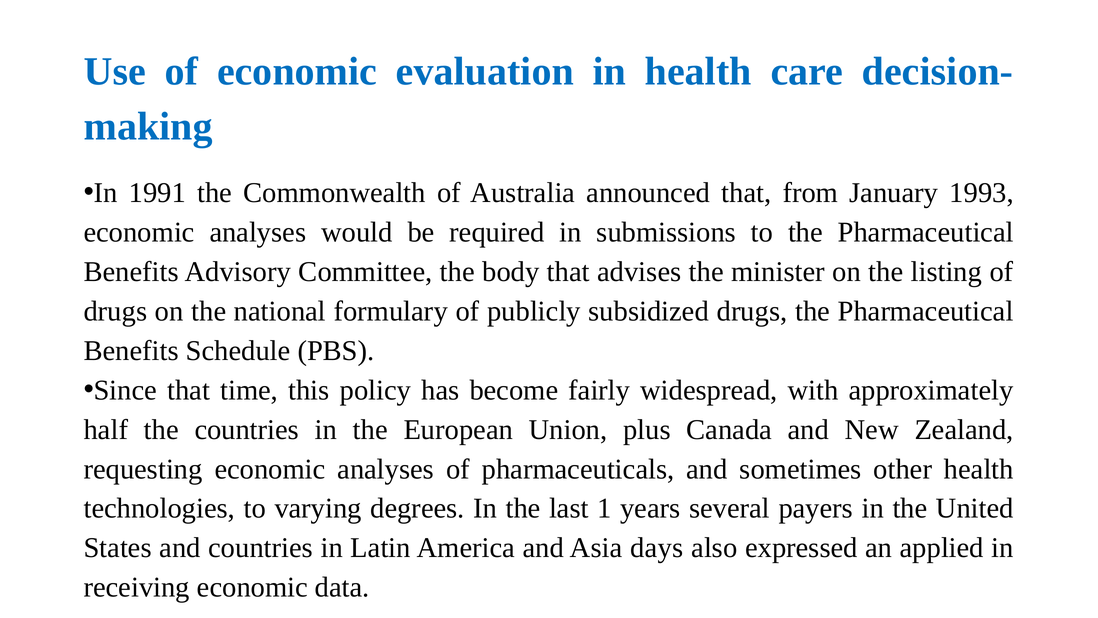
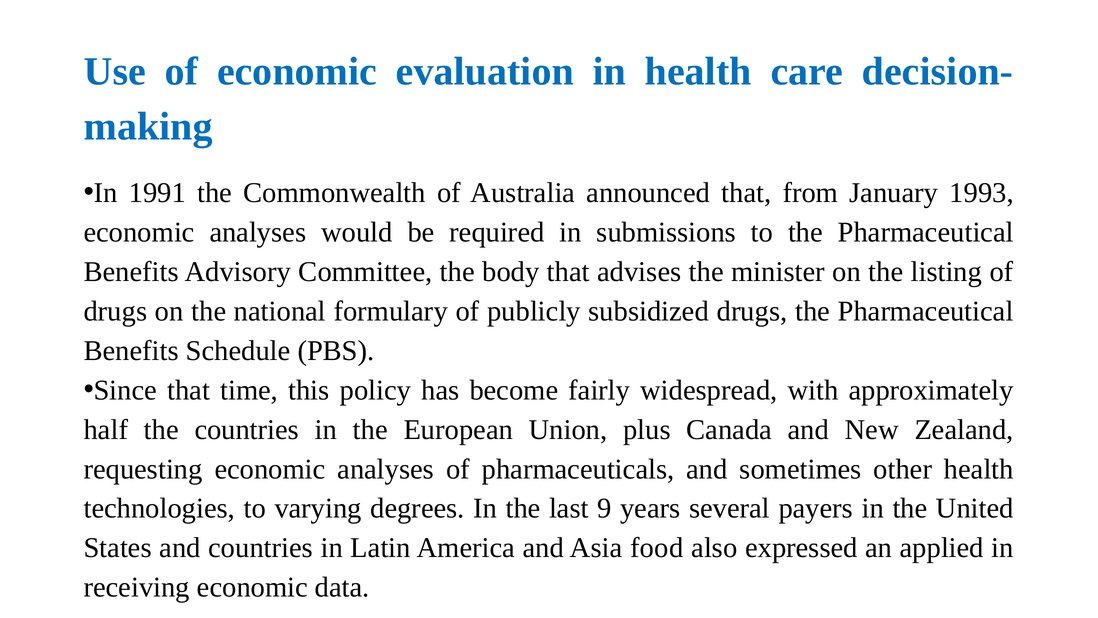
1: 1 -> 9
days: days -> food
